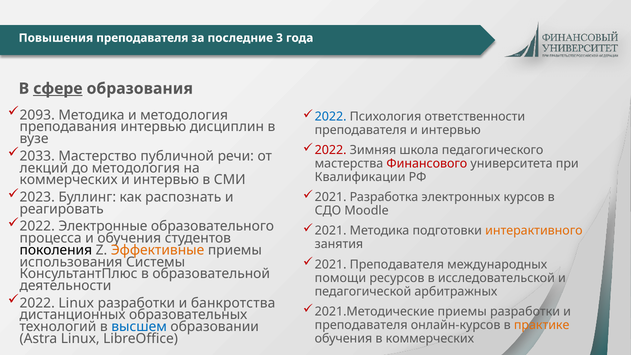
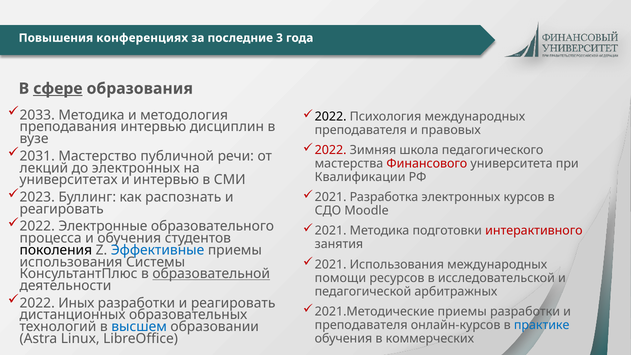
Повышения преподавателя: преподавателя -> конференциях
2093: 2093 -> 2033
2022 at (331, 117) colour: blue -> black
Психология ответственности: ответственности -> международных
преподавателя и интервью: интервью -> правовых
2033: 2033 -> 2031
до методология: методология -> электронных
коммерческих at (69, 180): коммерческих -> университетах
интерактивного colour: orange -> red
Эффективные colour: orange -> blue
2021 Преподавателя: Преподавателя -> Использования
образовательной underline: none -> present
2022 Linux: Linux -> Иных
разработки и банкротства: банкротства -> реагировать
практике colour: orange -> blue
